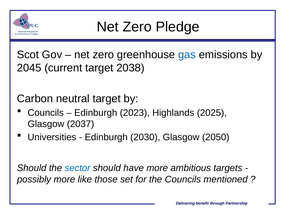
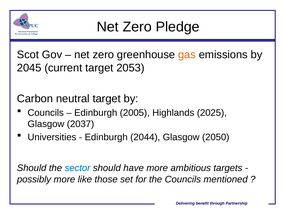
gas colour: blue -> orange
2038: 2038 -> 2053
2023: 2023 -> 2005
2030: 2030 -> 2044
